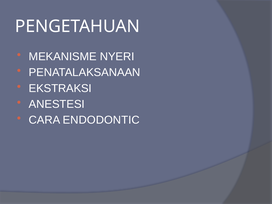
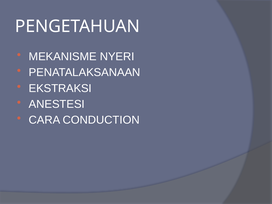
ENDODONTIC: ENDODONTIC -> CONDUCTION
